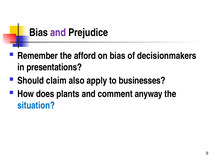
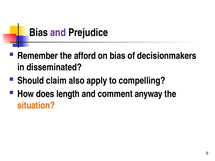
presentations: presentations -> disseminated
businesses: businesses -> compelling
plants: plants -> length
situation colour: blue -> orange
